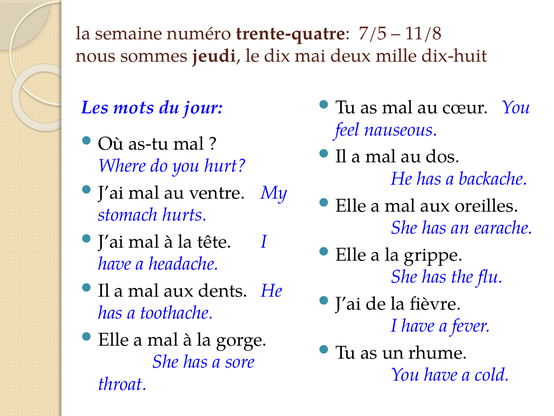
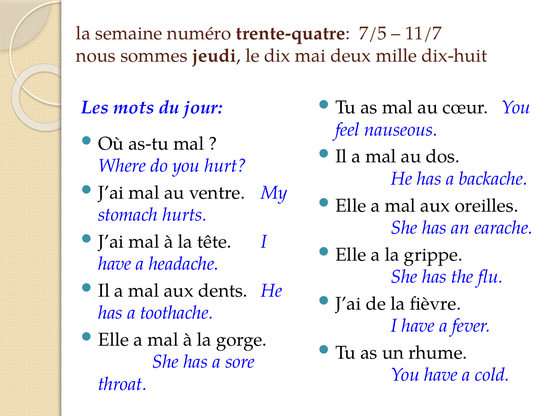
11/8: 11/8 -> 11/7
